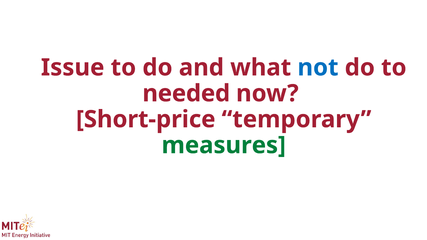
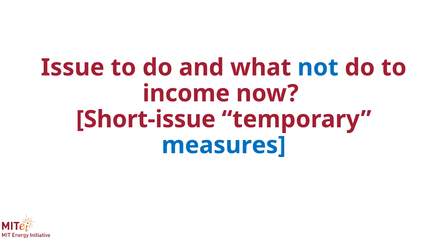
needed: needed -> income
Short-price: Short-price -> Short-issue
measures colour: green -> blue
